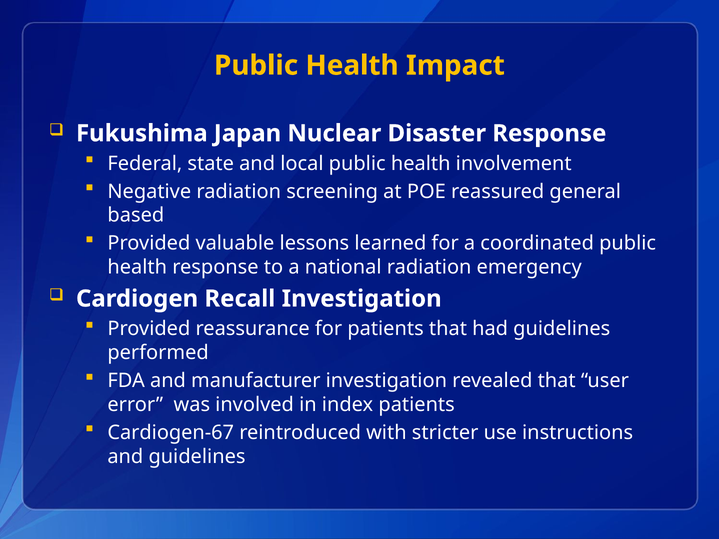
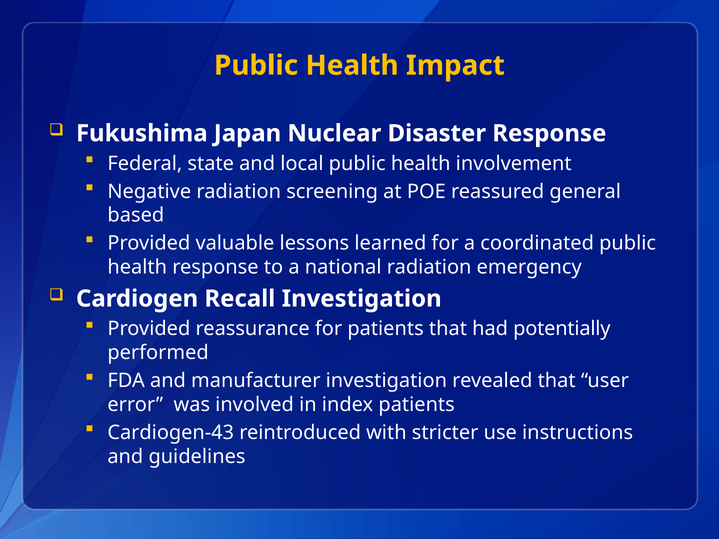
had guidelines: guidelines -> potentially
Cardiogen-67: Cardiogen-67 -> Cardiogen-43
